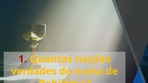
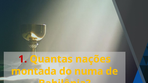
verdades: verdades -> montada
